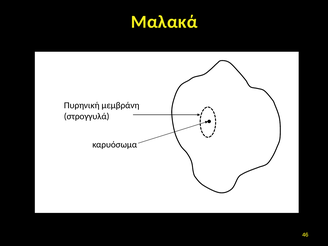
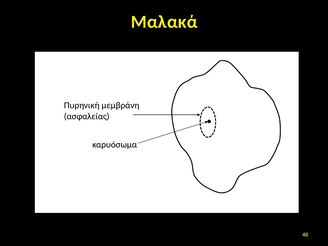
στρογγυλά: στρογγυλά -> ασφαλείας
